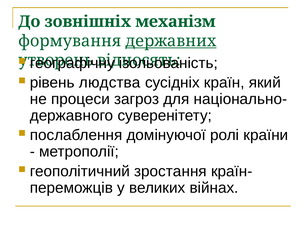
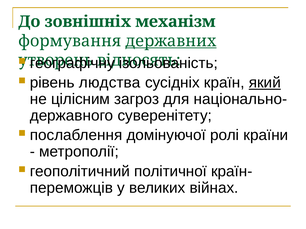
який underline: none -> present
процеси: процеси -> цілісним
зростання: зростання -> політичної
